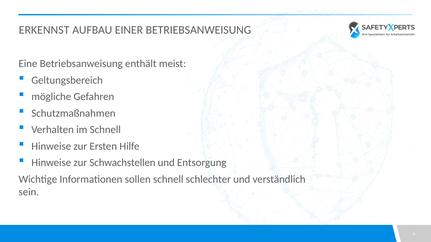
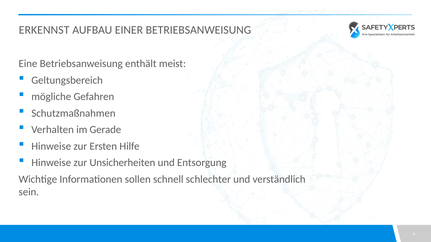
im Schnell: Schnell -> Gerade
Schwachstellen: Schwachstellen -> Unsicherheiten
